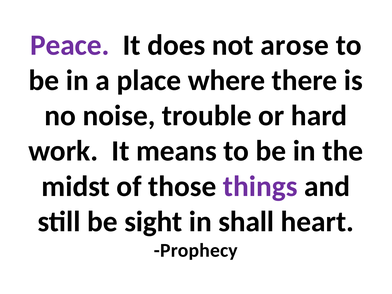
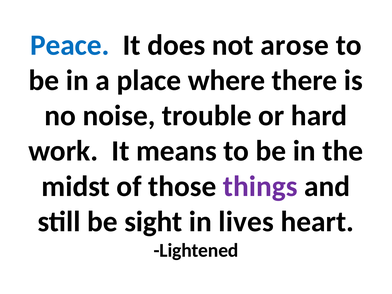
Peace colour: purple -> blue
shall: shall -> lives
Prophecy: Prophecy -> Lightened
